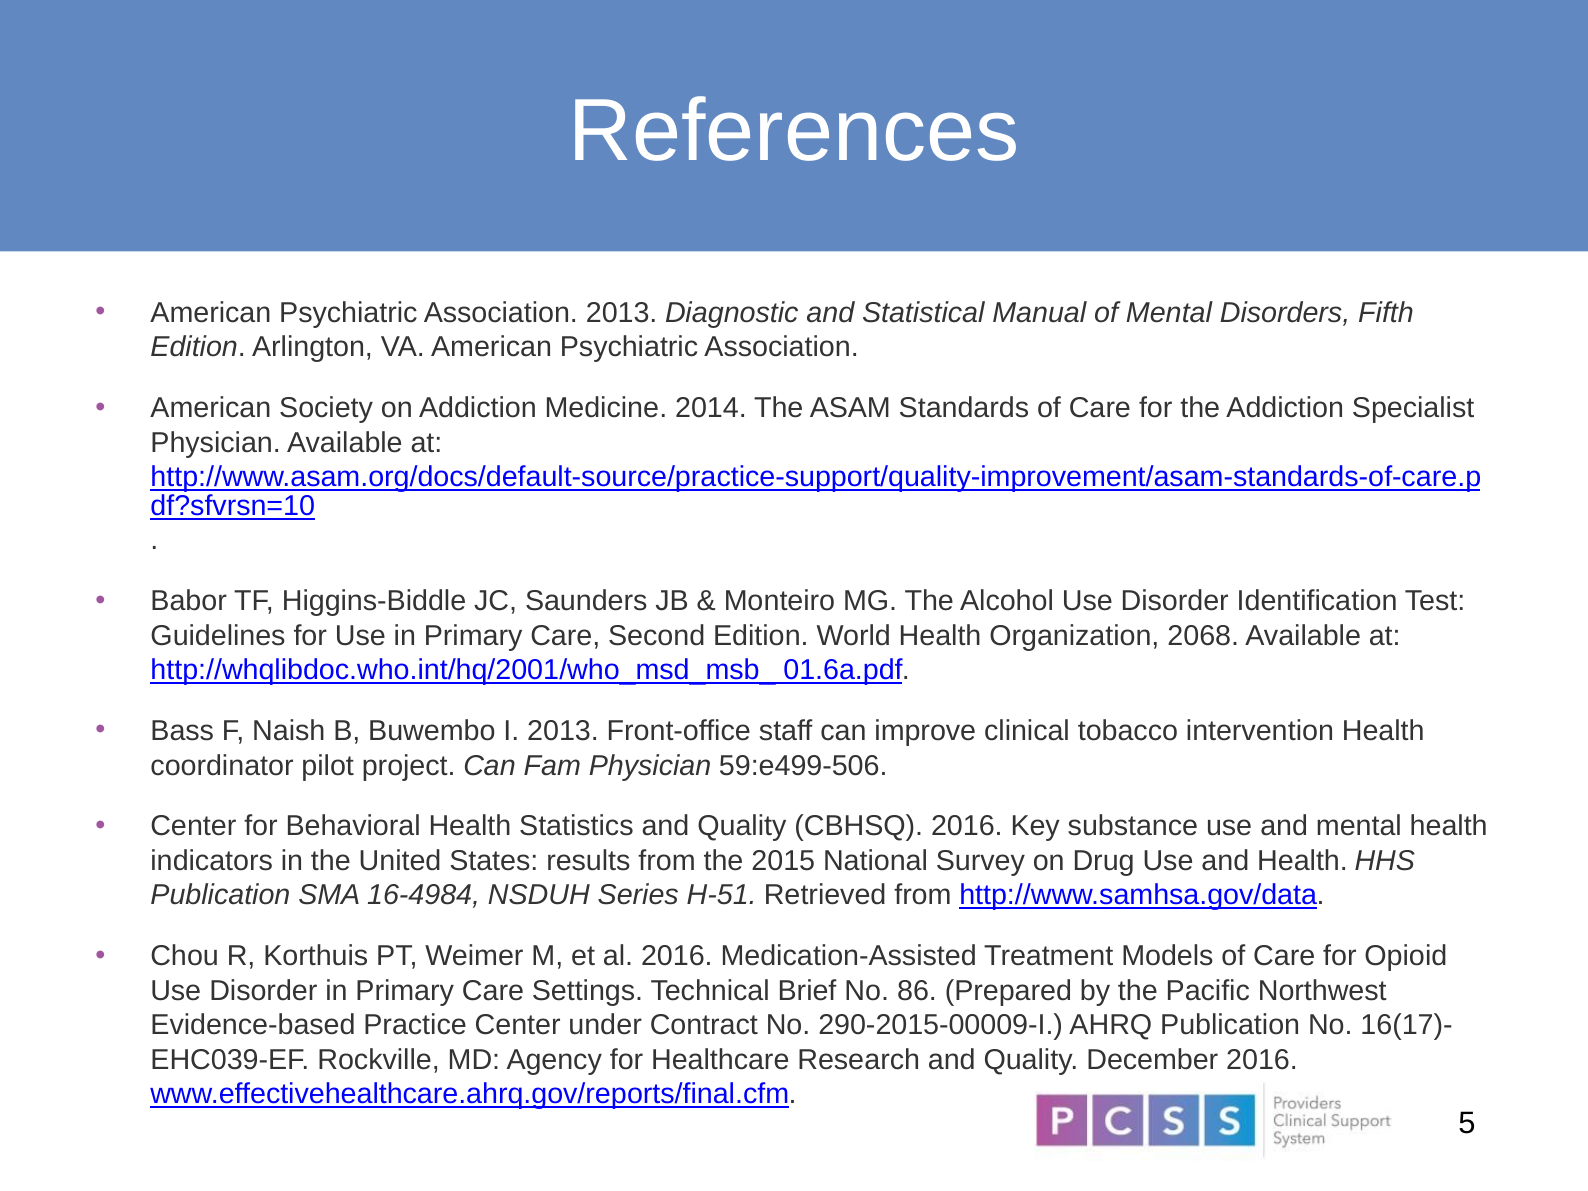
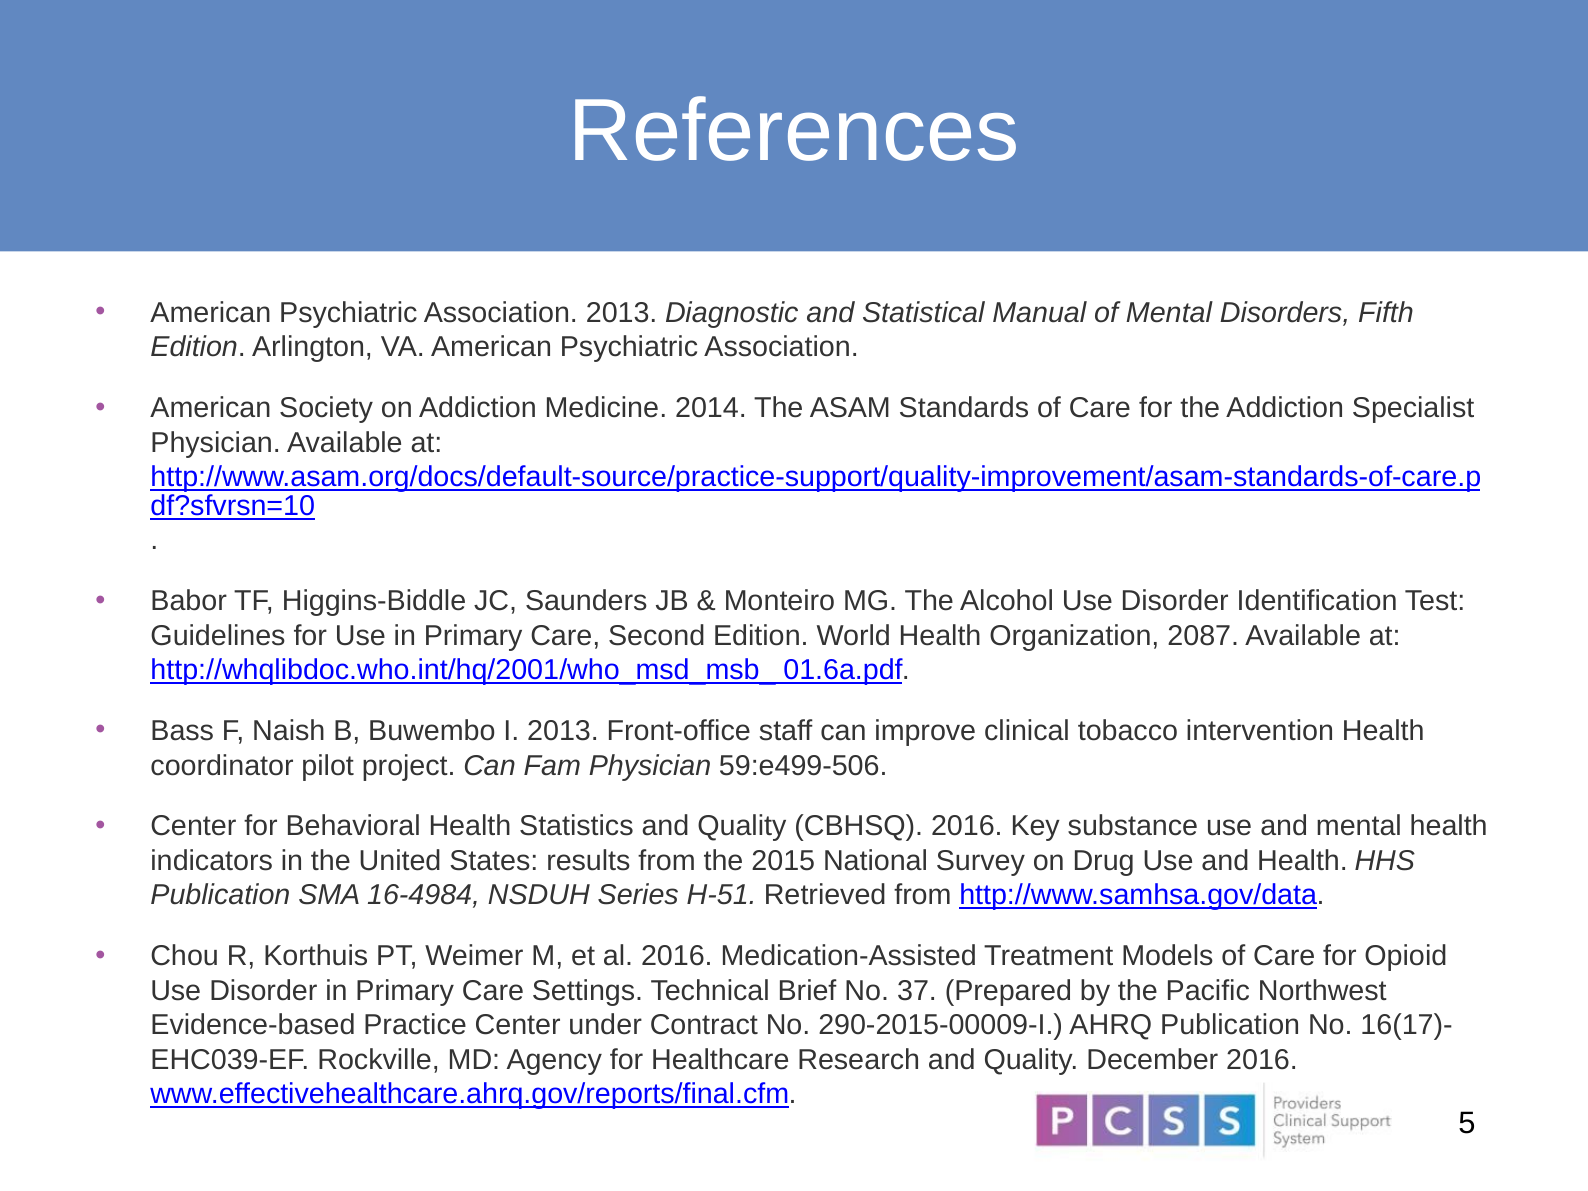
2068: 2068 -> 2087
86: 86 -> 37
